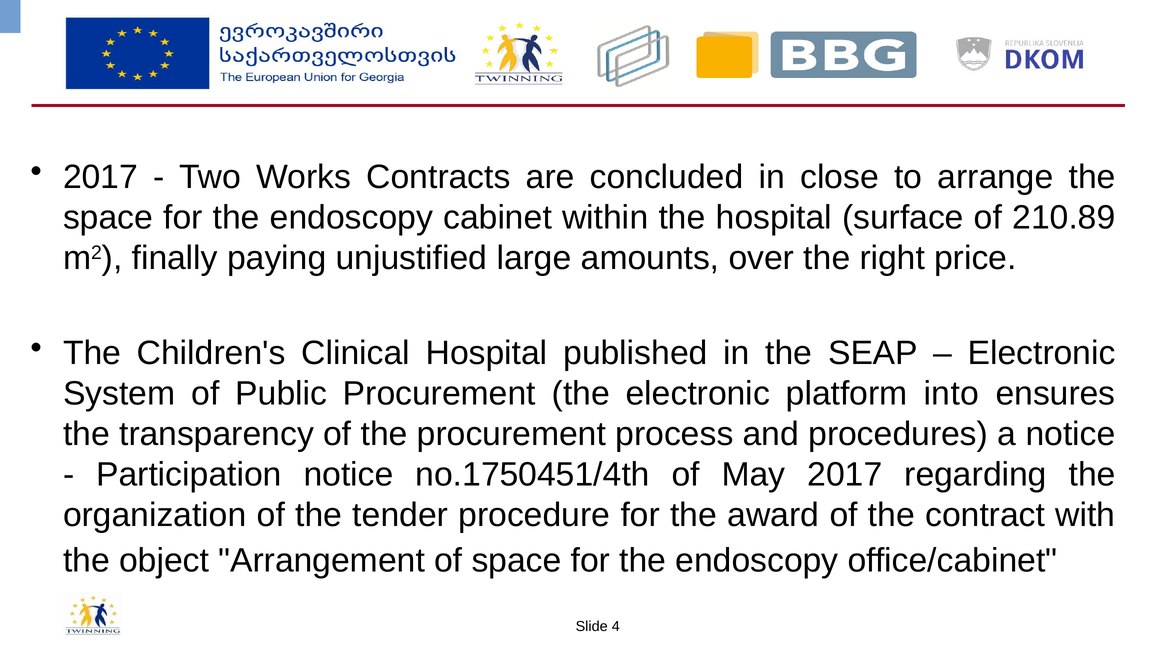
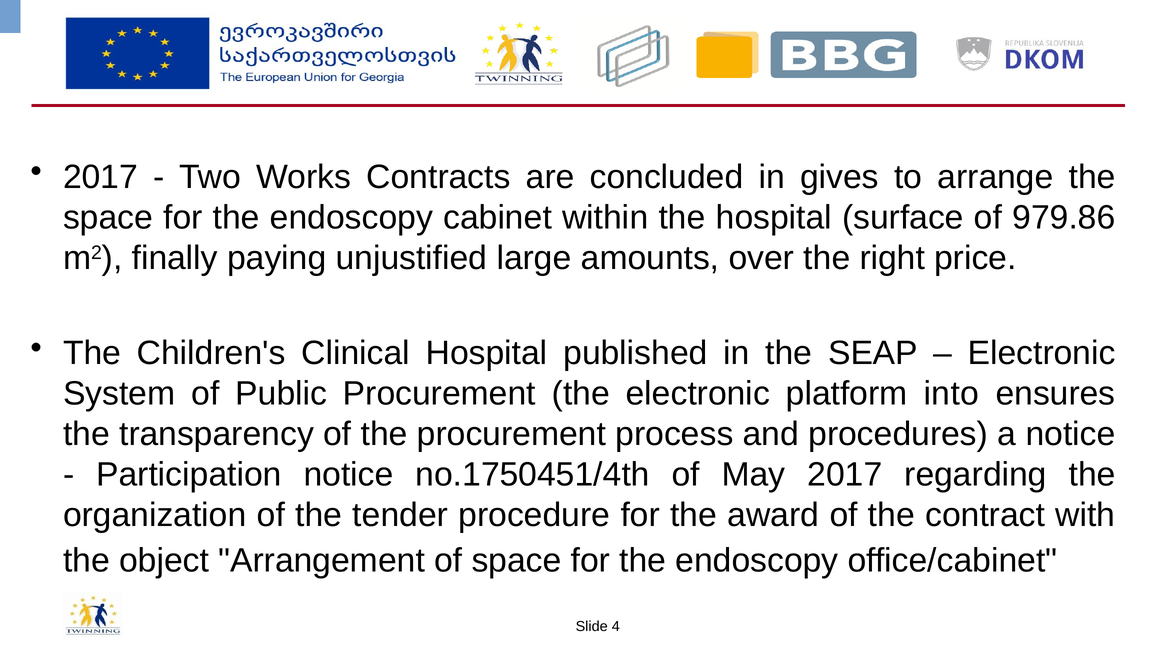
close: close -> gives
210.89: 210.89 -> 979.86
